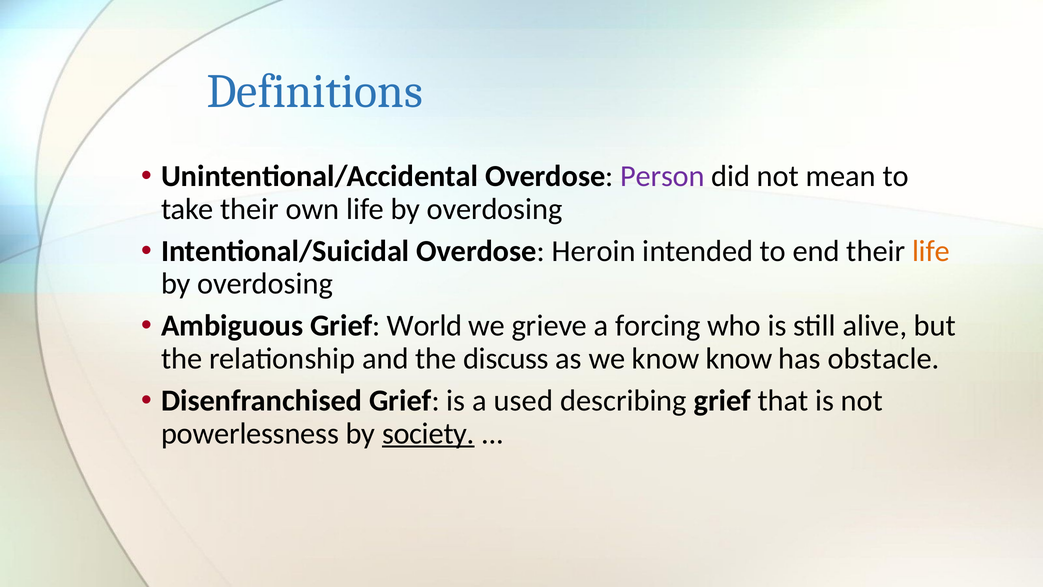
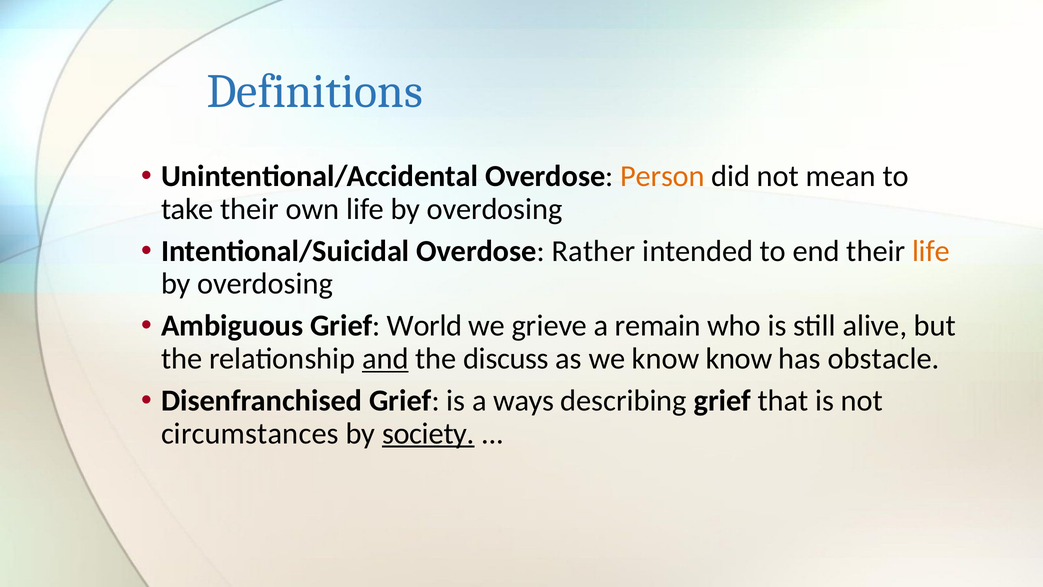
Person colour: purple -> orange
Heroin: Heroin -> Rather
forcing: forcing -> remain
and underline: none -> present
used: used -> ways
powerlessness: powerlessness -> circumstances
